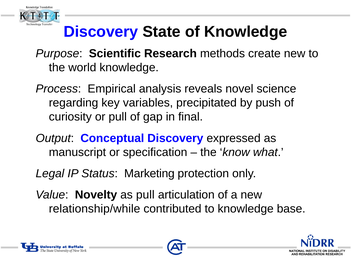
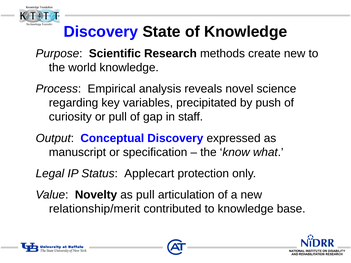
final: final -> staff
Marketing: Marketing -> Applecart
relationship/while: relationship/while -> relationship/merit
